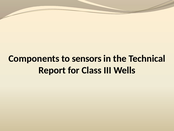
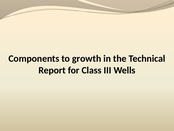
sensors: sensors -> growth
